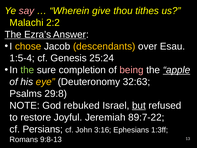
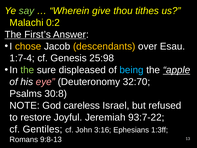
say colour: pink -> light green
2:2: 2:2 -> 0:2
Ezra’s: Ezra’s -> First’s
1:5-4: 1:5-4 -> 1:7-4
25:24: 25:24 -> 25:98
completion: completion -> displeased
being colour: pink -> light blue
eye colour: yellow -> pink
32:63: 32:63 -> 32:70
29:8: 29:8 -> 30:8
rebuked: rebuked -> careless
but underline: present -> none
89:7-22: 89:7-22 -> 93:7-22
Persians: Persians -> Gentiles
